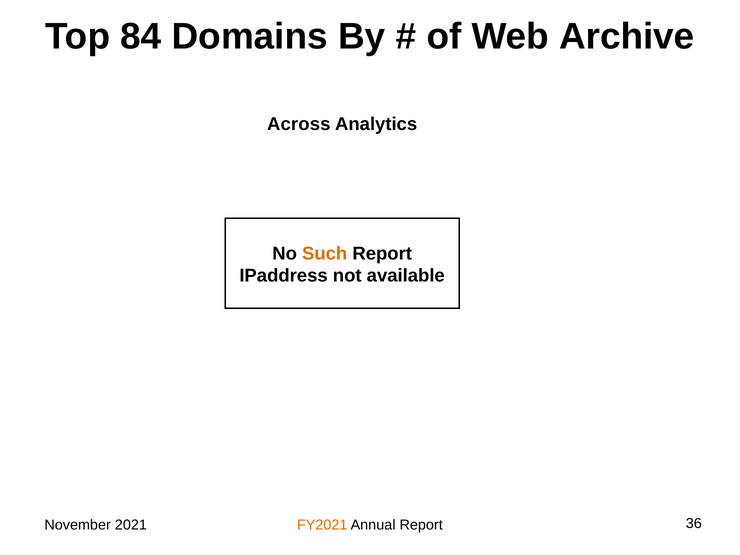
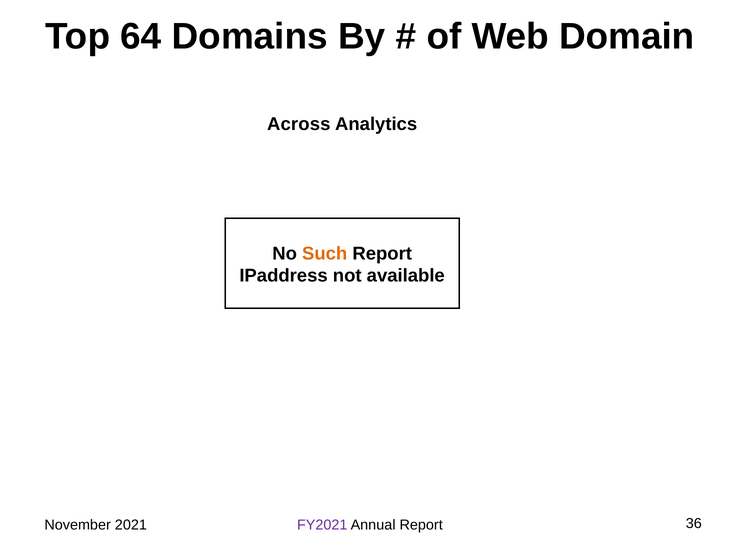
84: 84 -> 64
Archive: Archive -> Domain
FY2021 colour: orange -> purple
